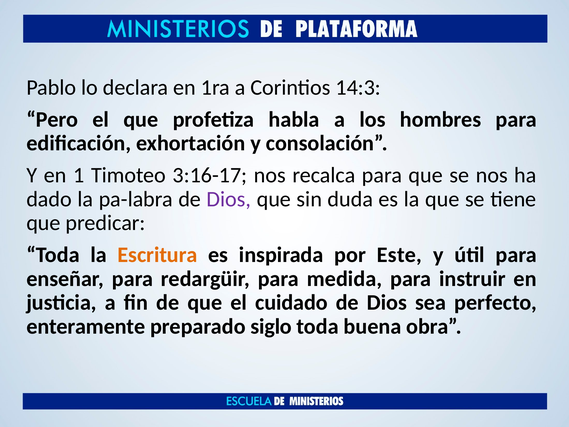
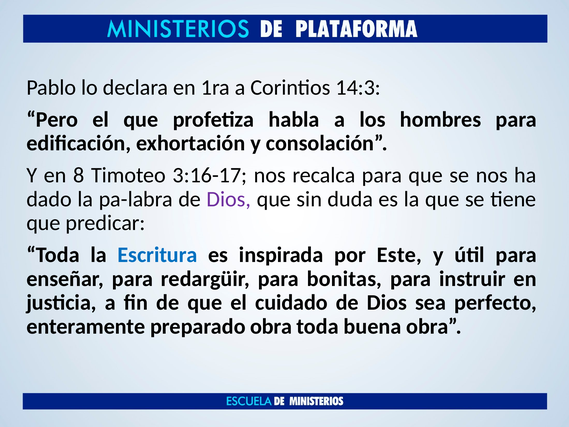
1: 1 -> 8
Escritura colour: orange -> blue
medida: medida -> bonitas
preparado siglo: siglo -> obra
